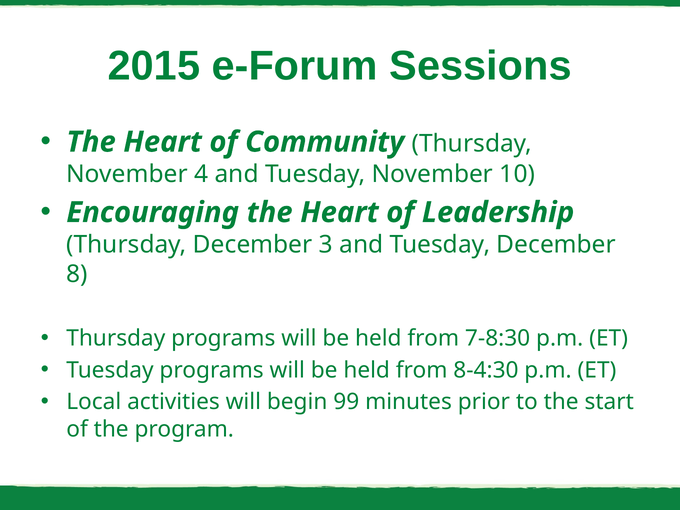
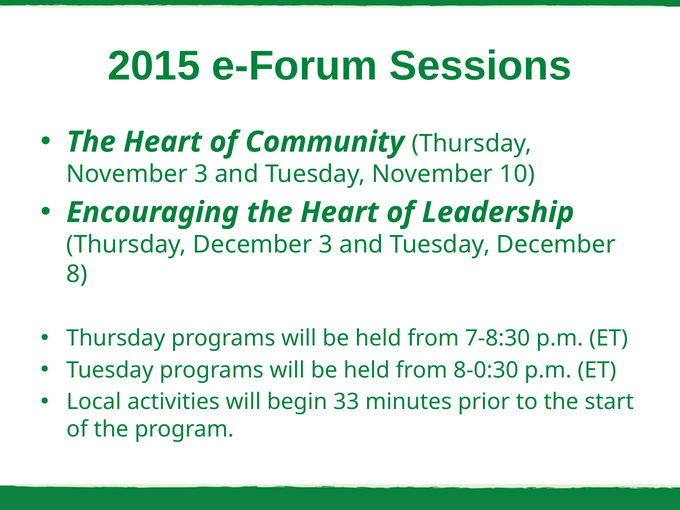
November 4: 4 -> 3
8-4:30: 8-4:30 -> 8-0:30
99: 99 -> 33
